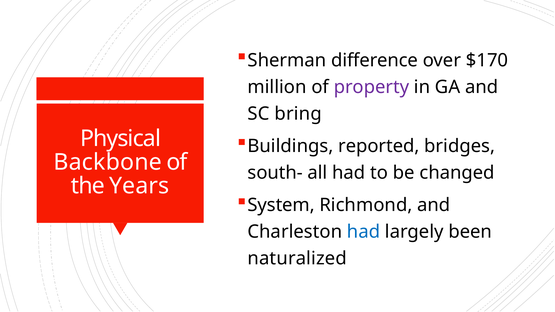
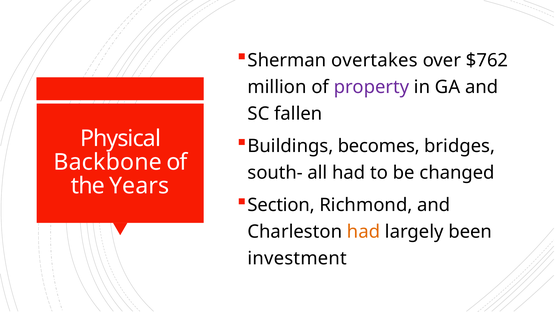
difference: difference -> overtakes
$170: $170 -> $762
bring: bring -> fallen
reported: reported -> becomes
System: System -> Section
had at (364, 232) colour: blue -> orange
naturalized: naturalized -> investment
